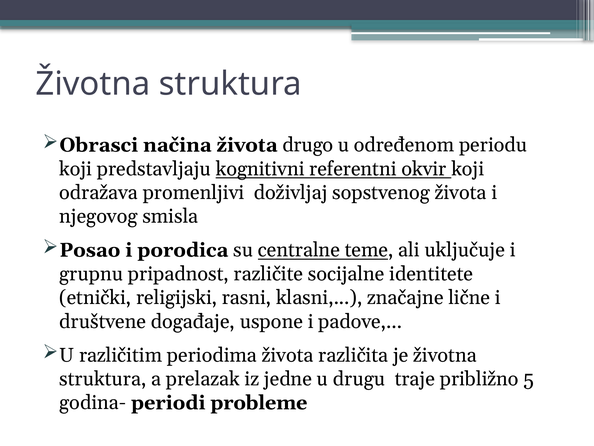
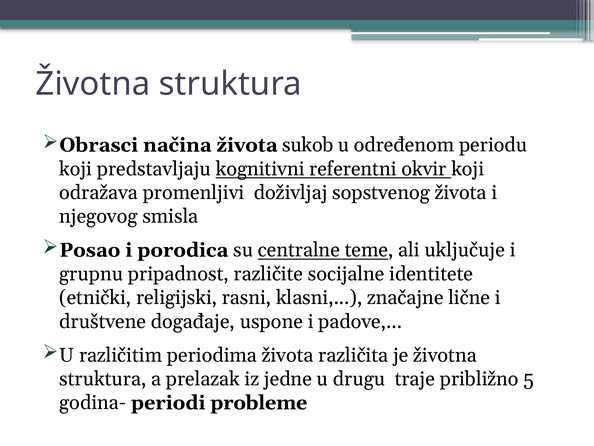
drugo: drugo -> sukob
